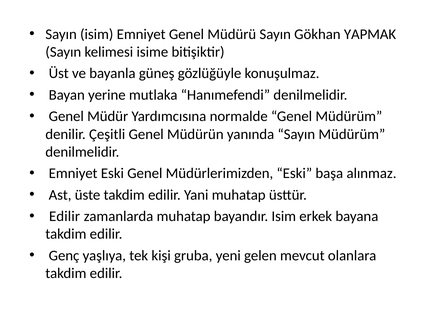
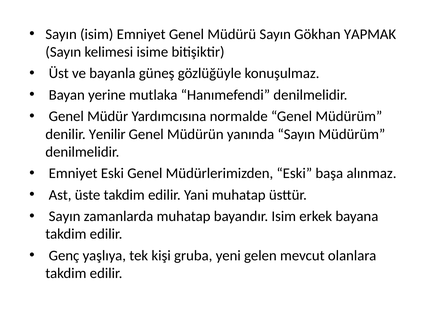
Çeşitli: Çeşitli -> Yenilir
Edilir at (65, 217): Edilir -> Sayın
